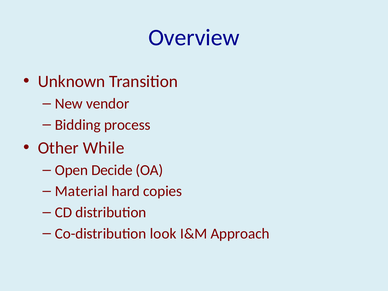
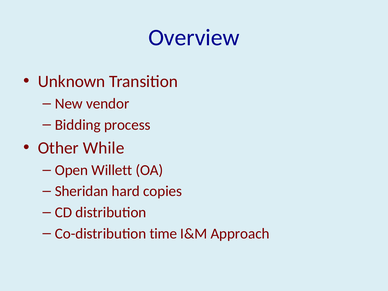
Decide: Decide -> Willett
Material: Material -> Sheridan
look: look -> time
